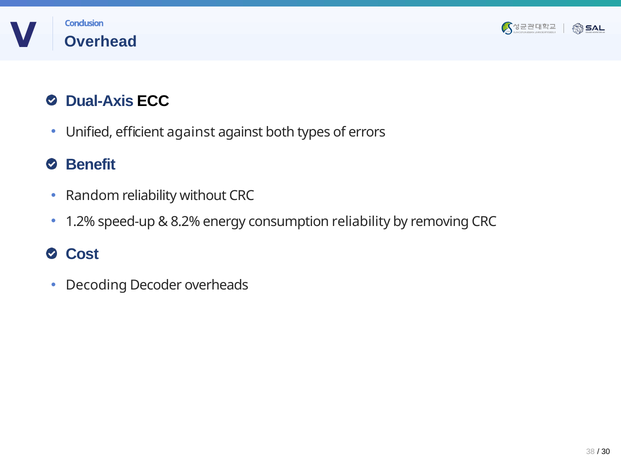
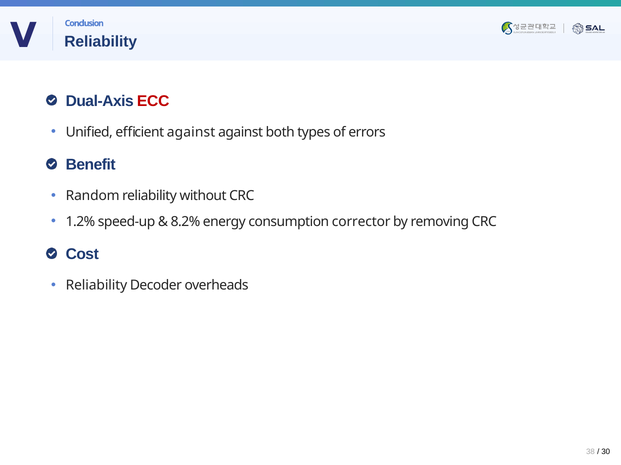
Overhead at (101, 42): Overhead -> Reliability
ECC colour: black -> red
consumption reliability: reliability -> corrector
Decoding at (96, 286): Decoding -> Reliability
